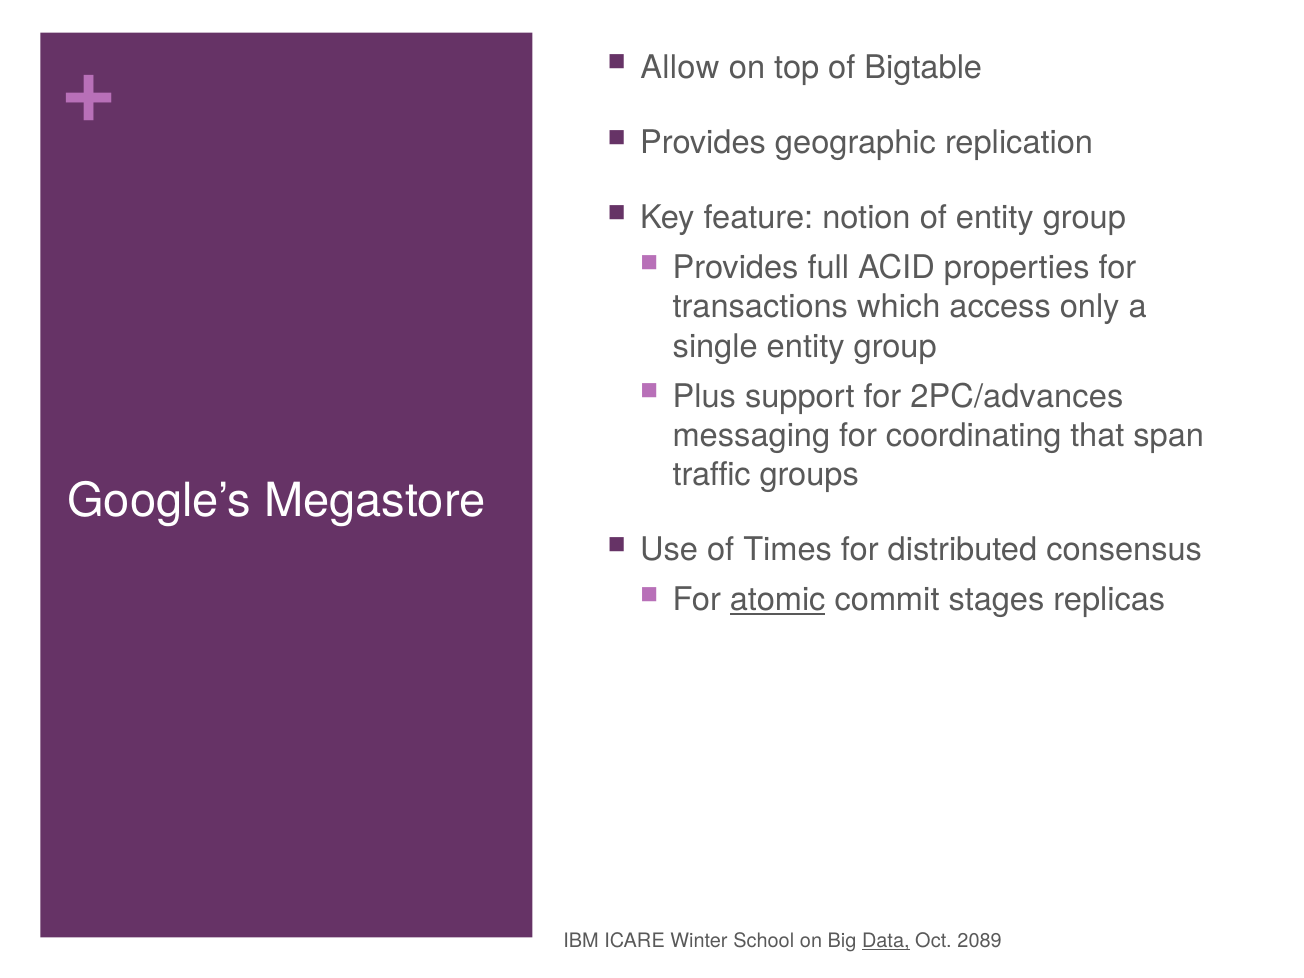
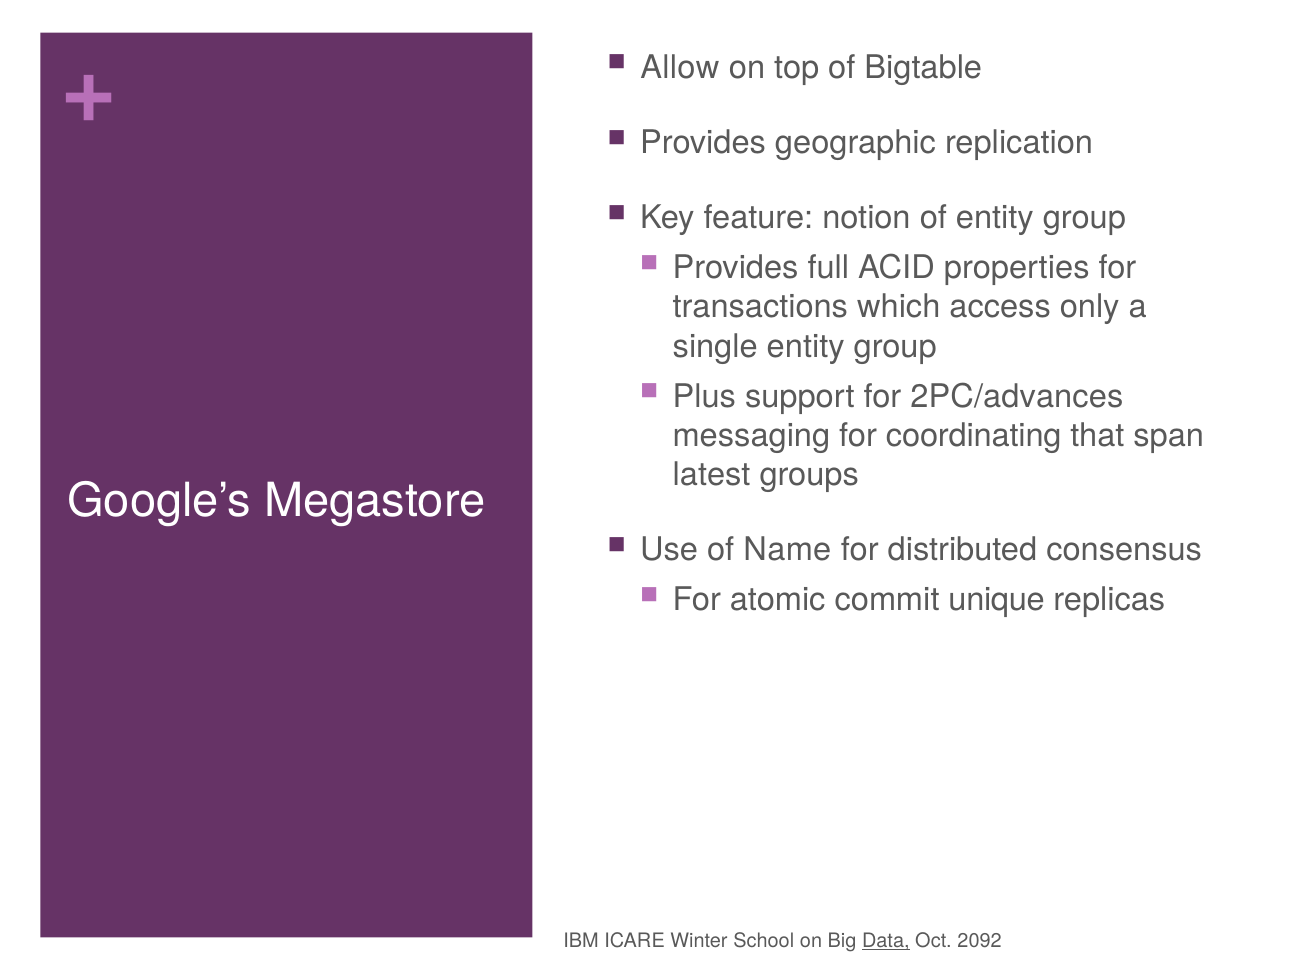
traffic: traffic -> latest
Times: Times -> Name
atomic underline: present -> none
stages: stages -> unique
2089: 2089 -> 2092
